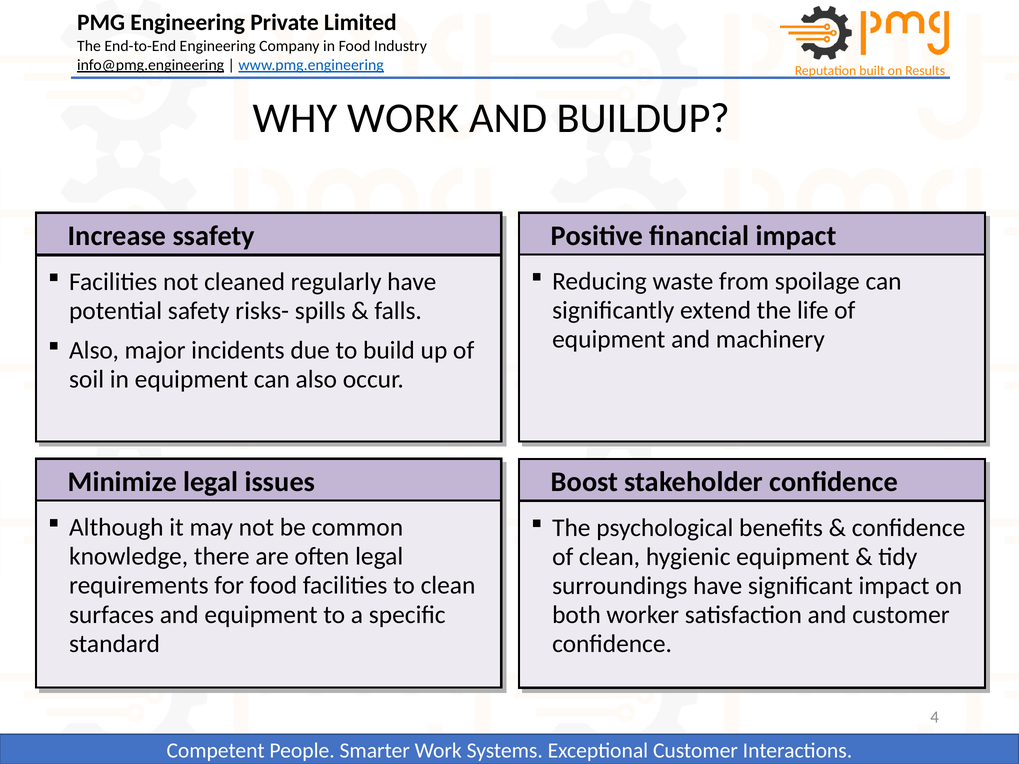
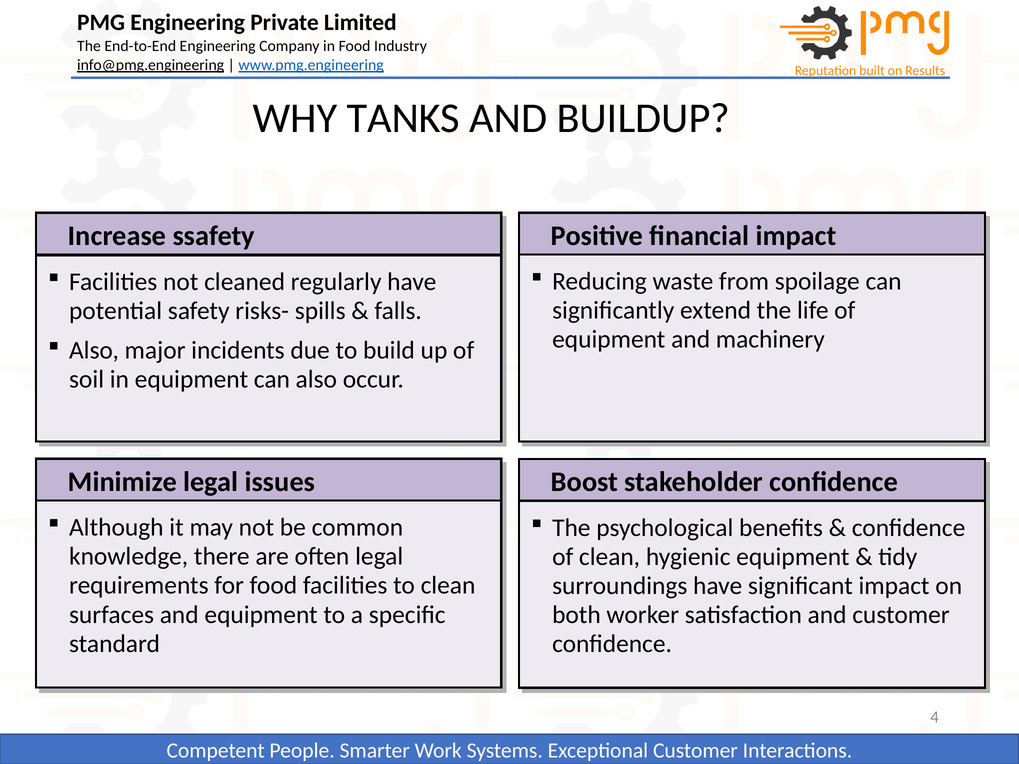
WHY WORK: WORK -> TANKS
